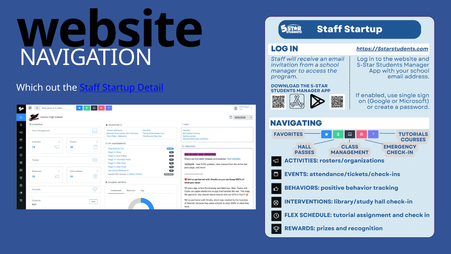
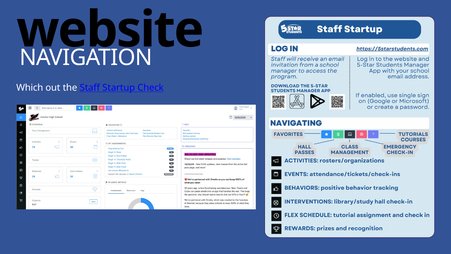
Detail: Detail -> Check
